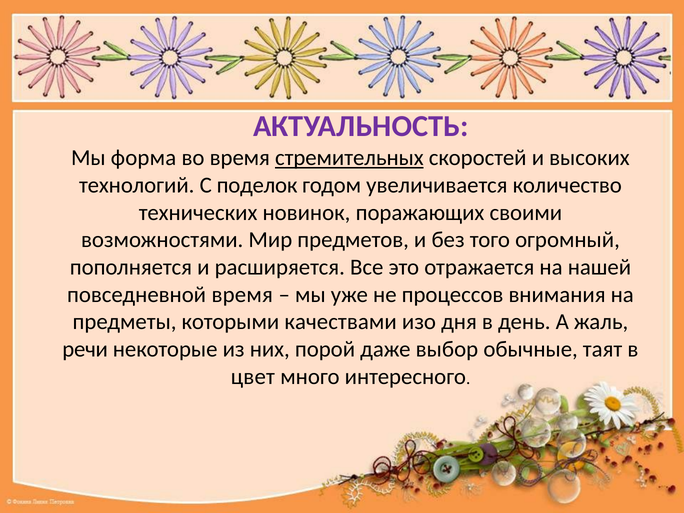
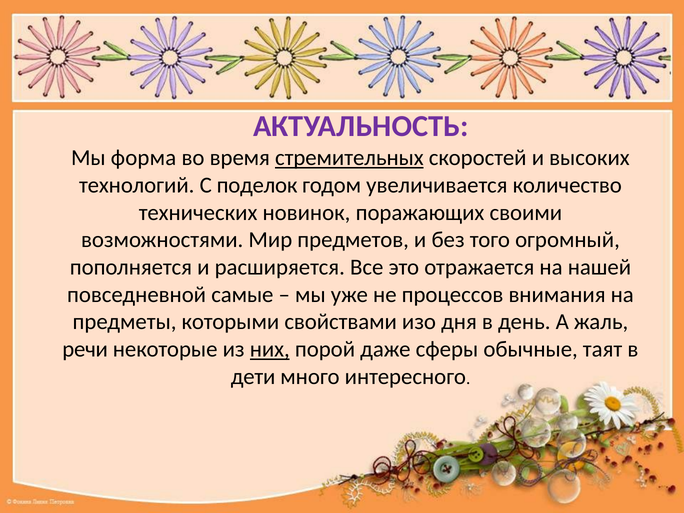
повседневной время: время -> самые
качествами: качествами -> свойствами
них underline: none -> present
выбор: выбор -> сферы
цвет: цвет -> дети
